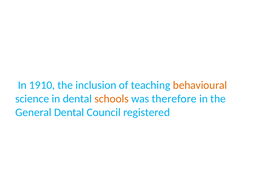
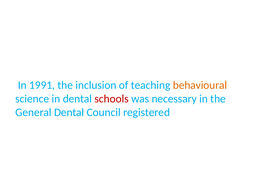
1910: 1910 -> 1991
schools colour: orange -> red
therefore: therefore -> necessary
